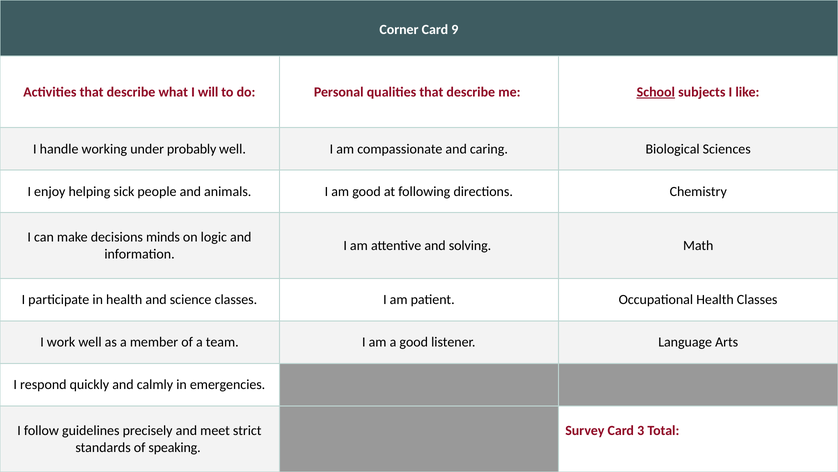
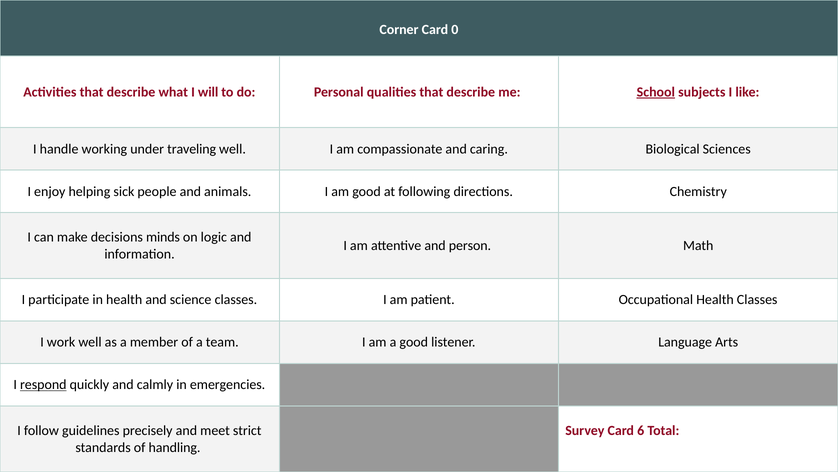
9: 9 -> 0
probably: probably -> traveling
solving: solving -> person
respond underline: none -> present
3: 3 -> 6
speaking: speaking -> handling
